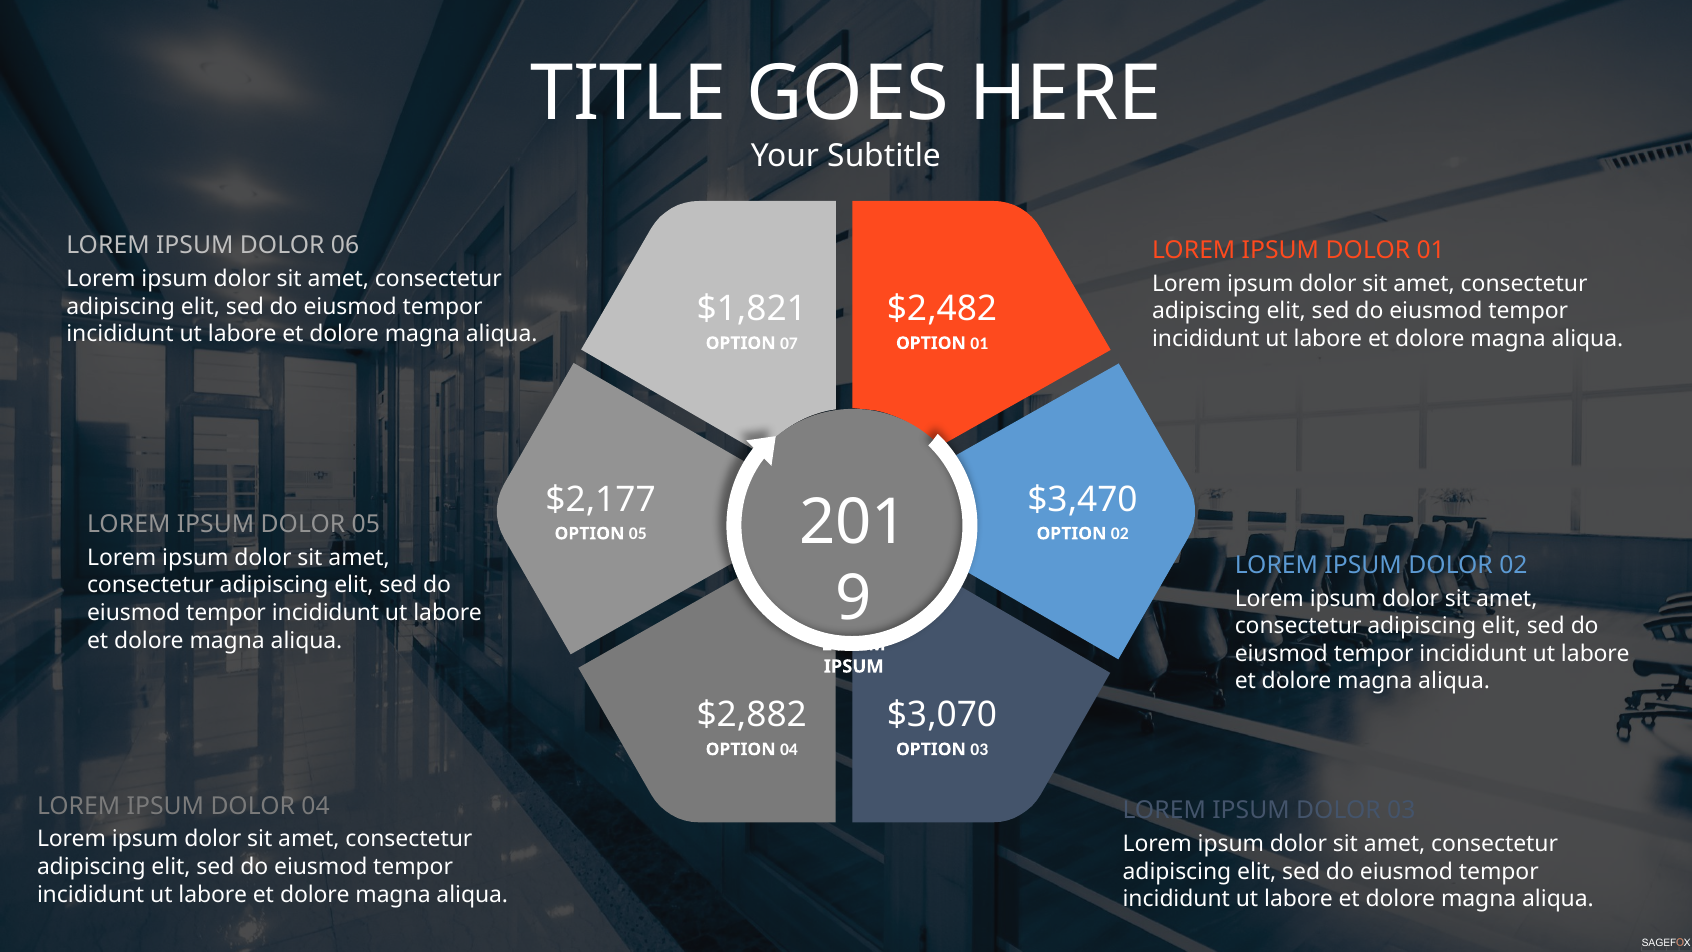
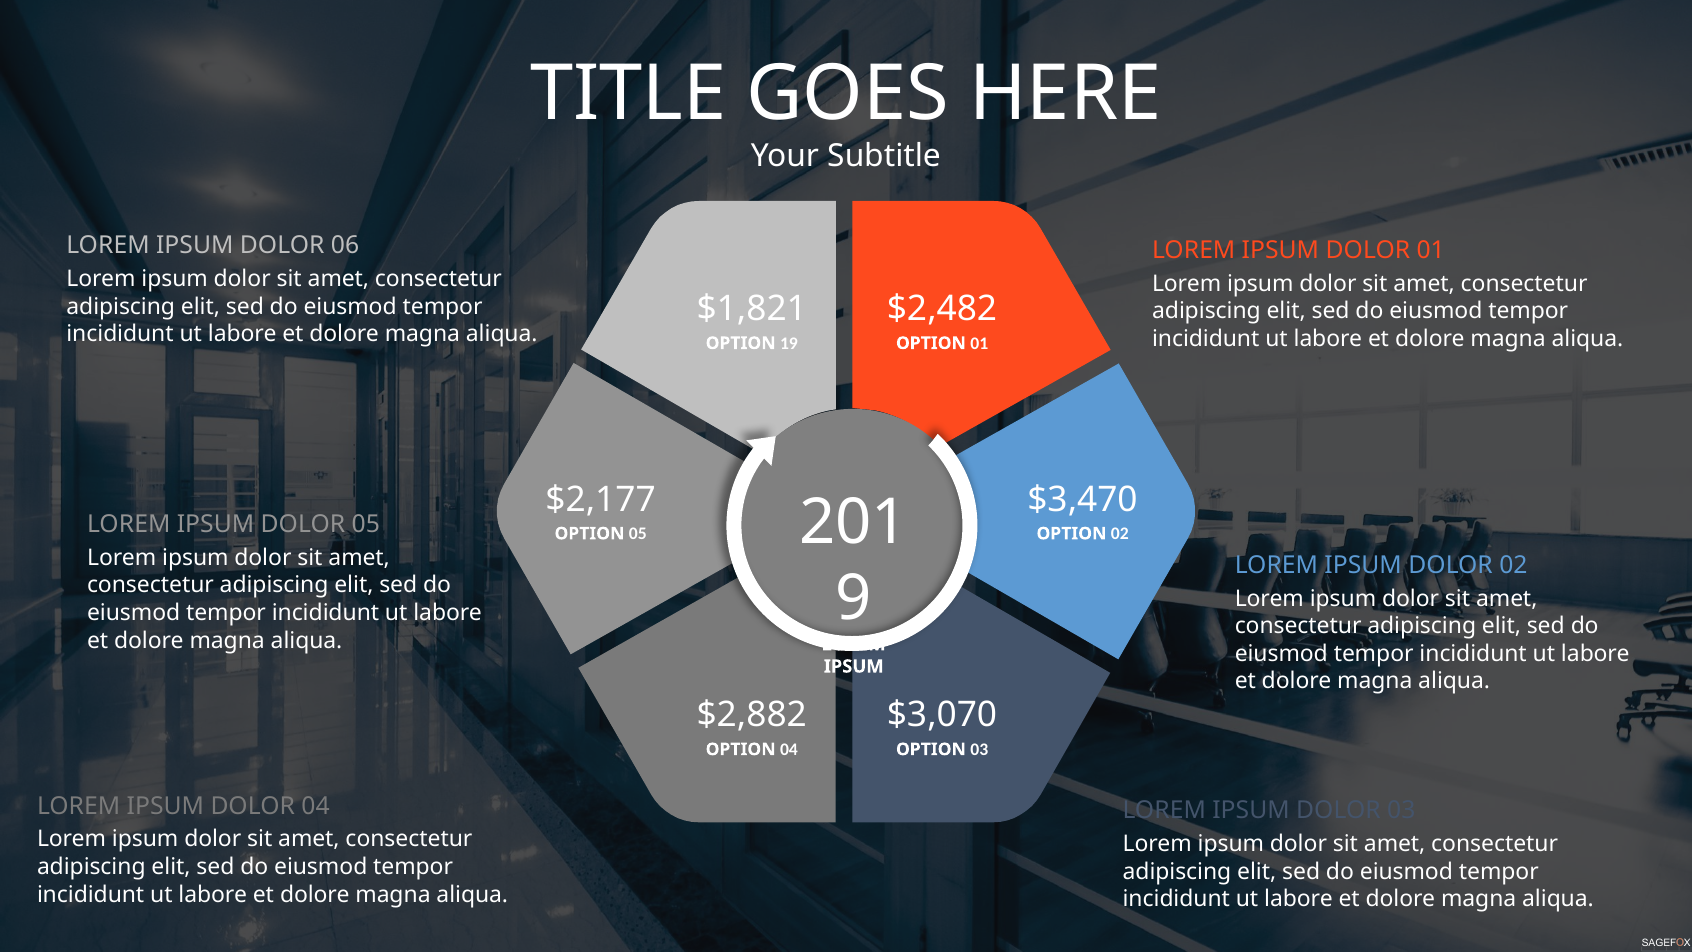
07: 07 -> 19
